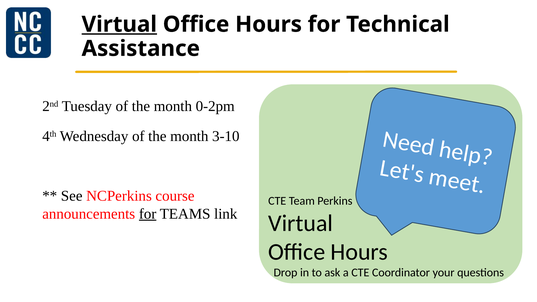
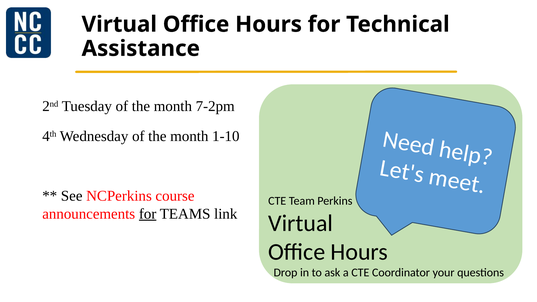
Virtual at (119, 24) underline: present -> none
0-2pm: 0-2pm -> 7-2pm
3-10: 3-10 -> 1-10
